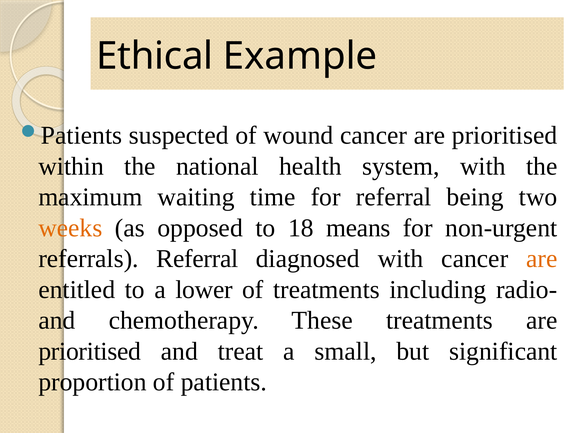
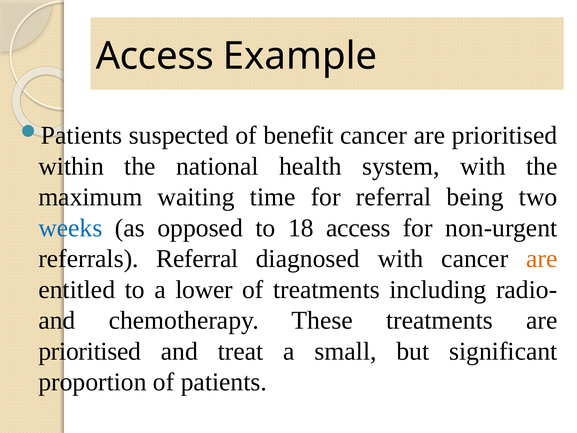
Ethical at (155, 56): Ethical -> Access
wound: wound -> benefit
weeks colour: orange -> blue
18 means: means -> access
